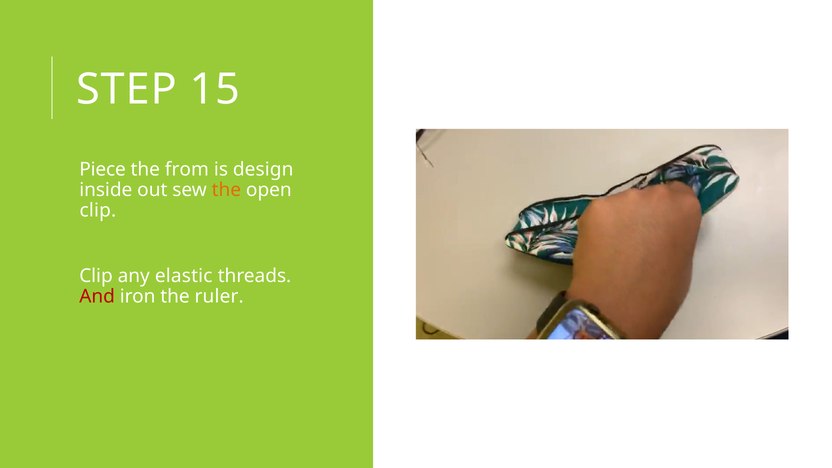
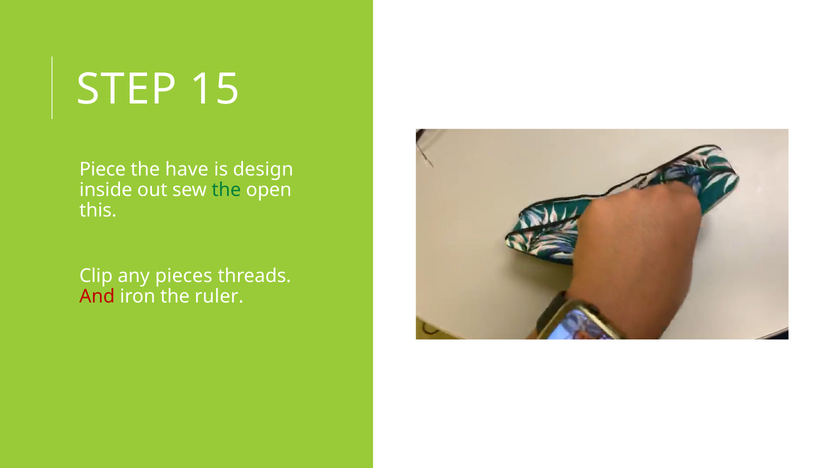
from: from -> have
the at (226, 190) colour: orange -> green
clip at (98, 210): clip -> this
elastic: elastic -> pieces
